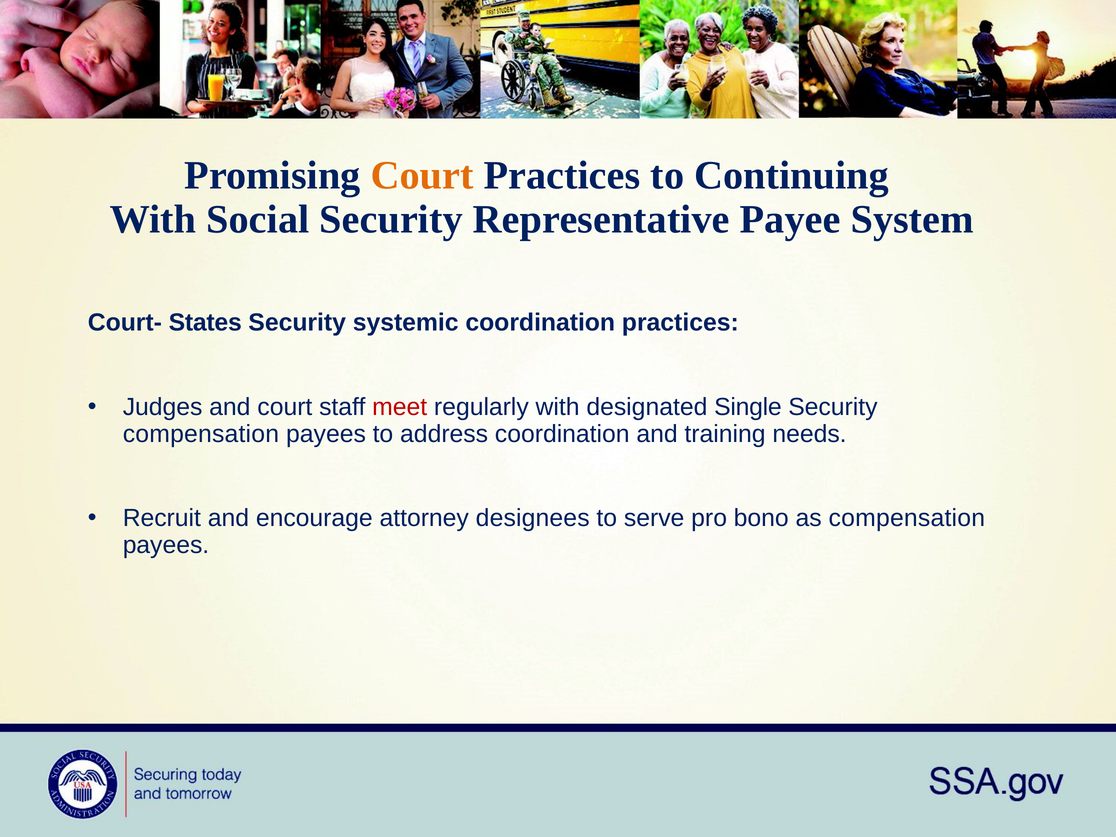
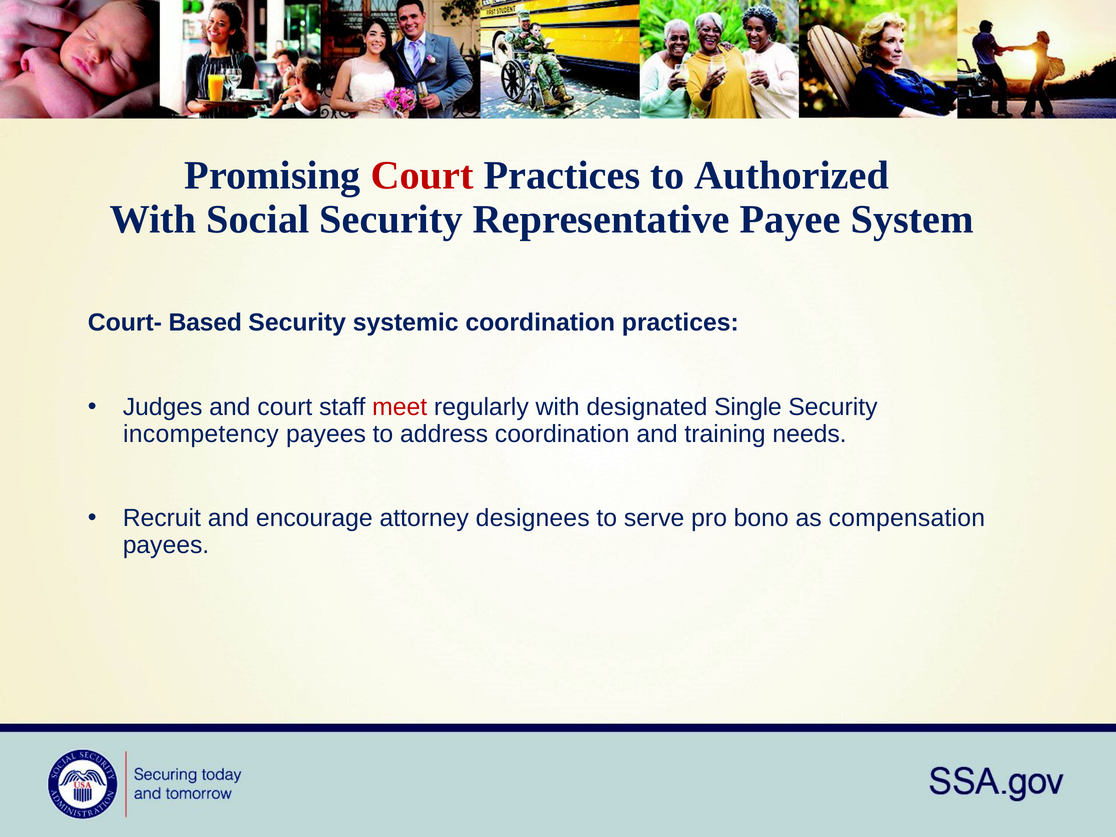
Court at (422, 176) colour: orange -> red
Continuing: Continuing -> Authorized
States: States -> Based
compensation at (201, 434): compensation -> incompetency
